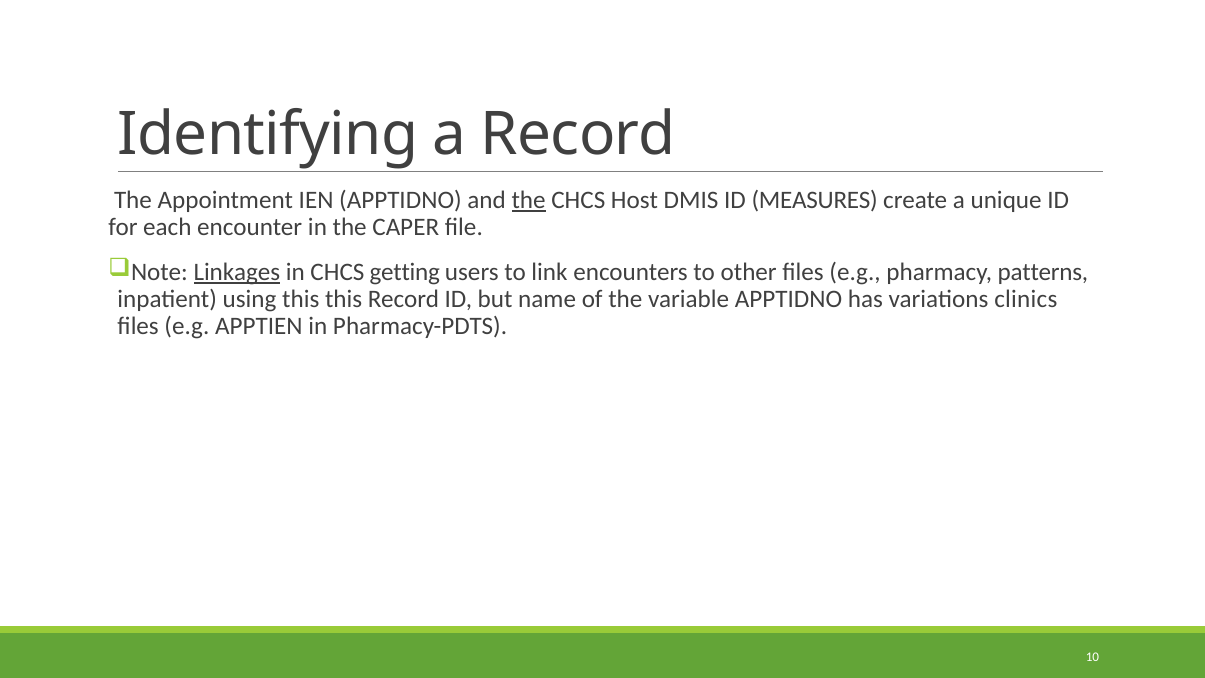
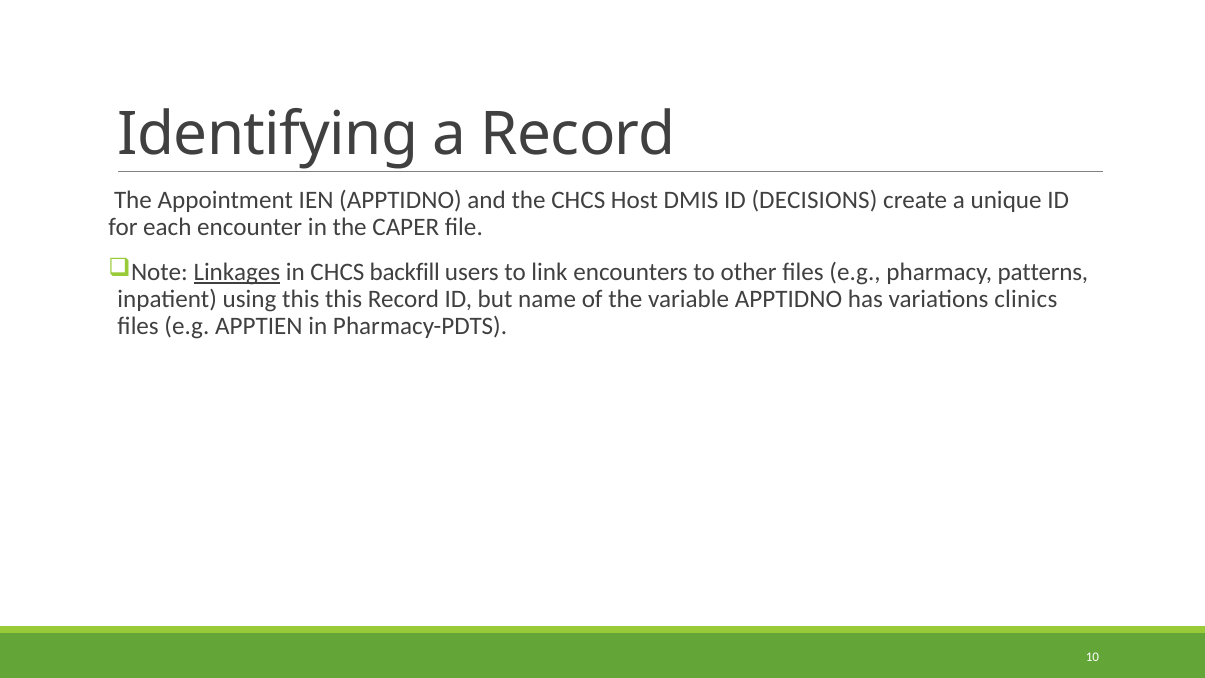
the at (529, 200) underline: present -> none
MEASURES: MEASURES -> DECISIONS
getting: getting -> backfill
